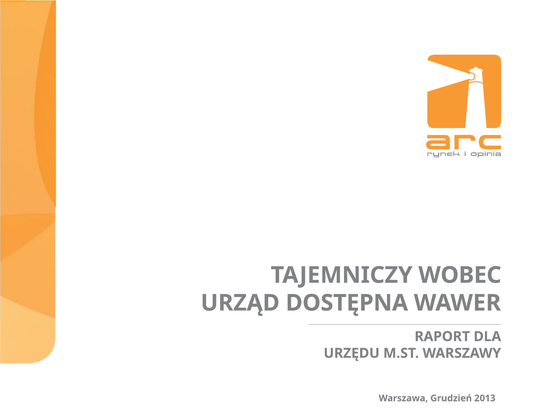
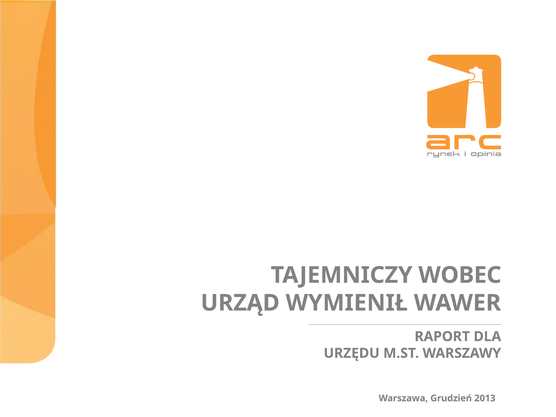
DOSTĘPNA: DOSTĘPNA -> WYMIENIŁ
